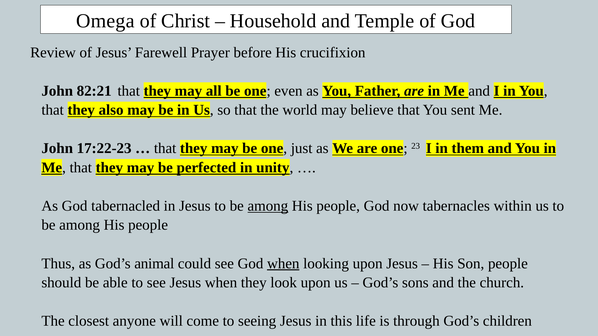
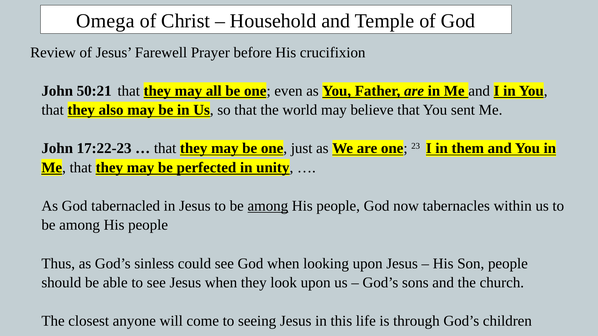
82:21: 82:21 -> 50:21
animal: animal -> sinless
when at (283, 264) underline: present -> none
